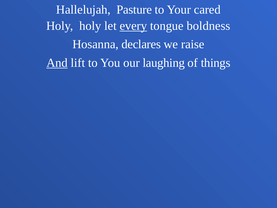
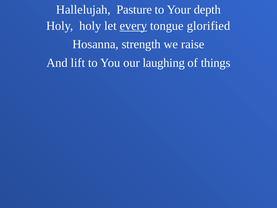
cared: cared -> depth
boldness: boldness -> glorified
declares: declares -> strength
And underline: present -> none
